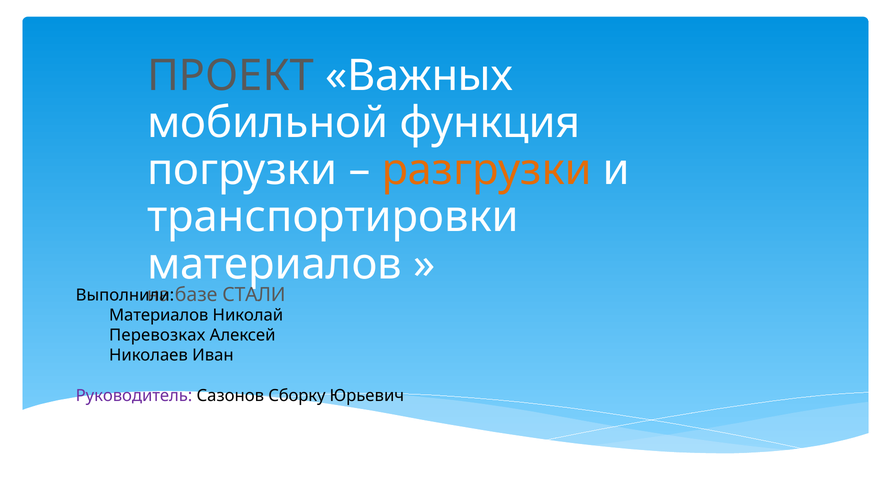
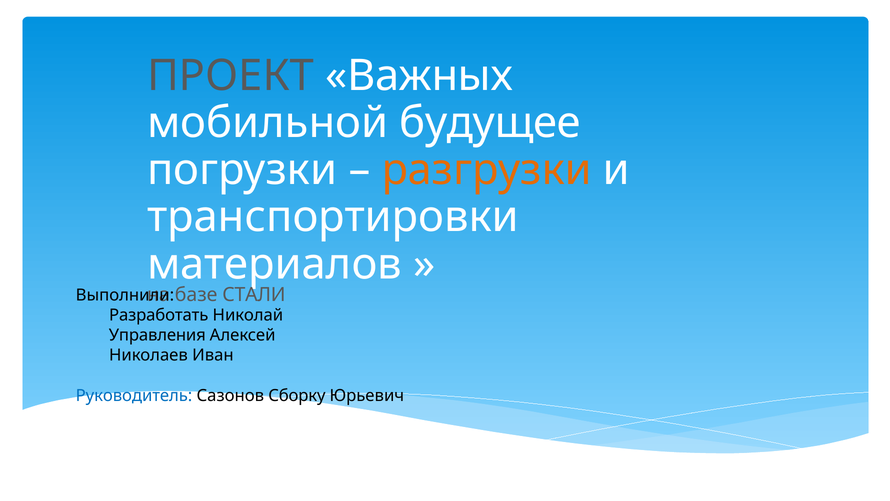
функция: функция -> будущее
Материалов at (159, 315): Материалов -> Разработать
Перевозках: Перевозках -> Управления
Руководитель colour: purple -> blue
